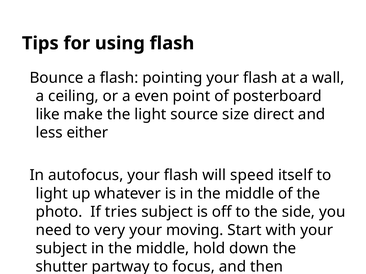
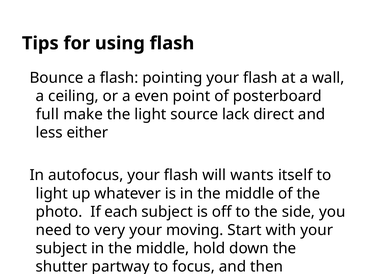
like: like -> full
size: size -> lack
speed: speed -> wants
tries: tries -> each
